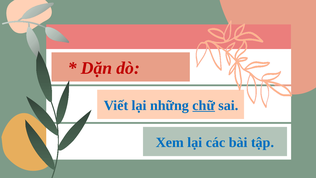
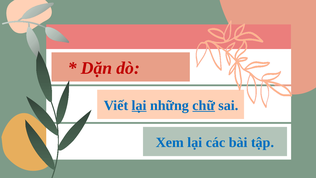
lại at (139, 105) underline: none -> present
